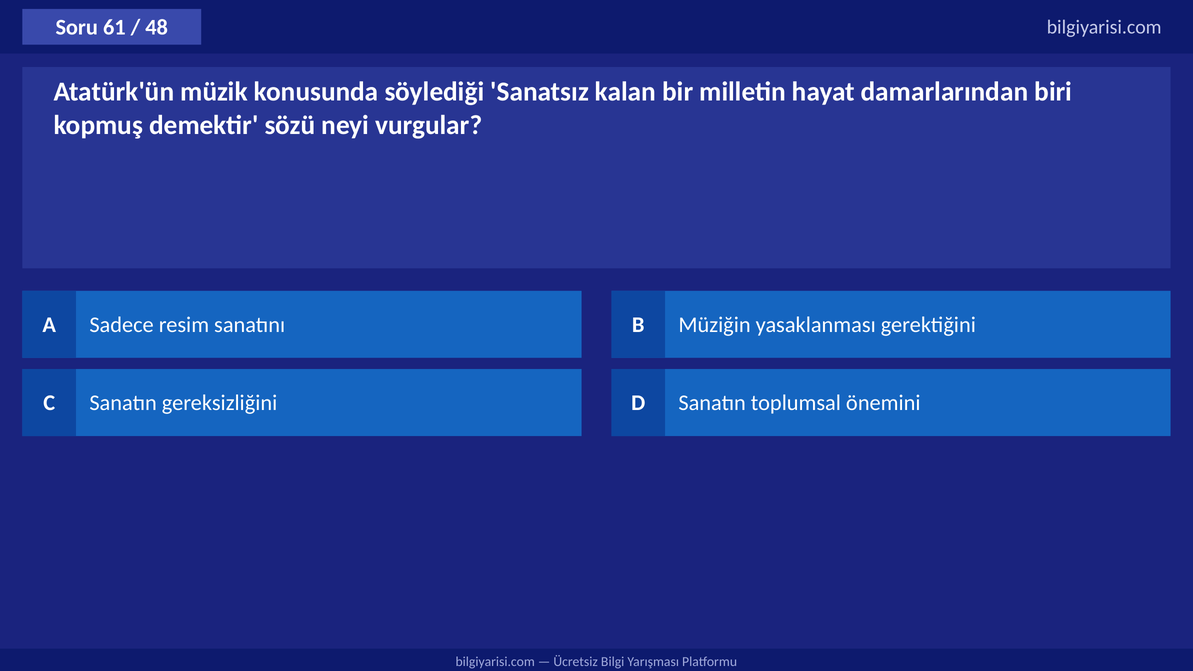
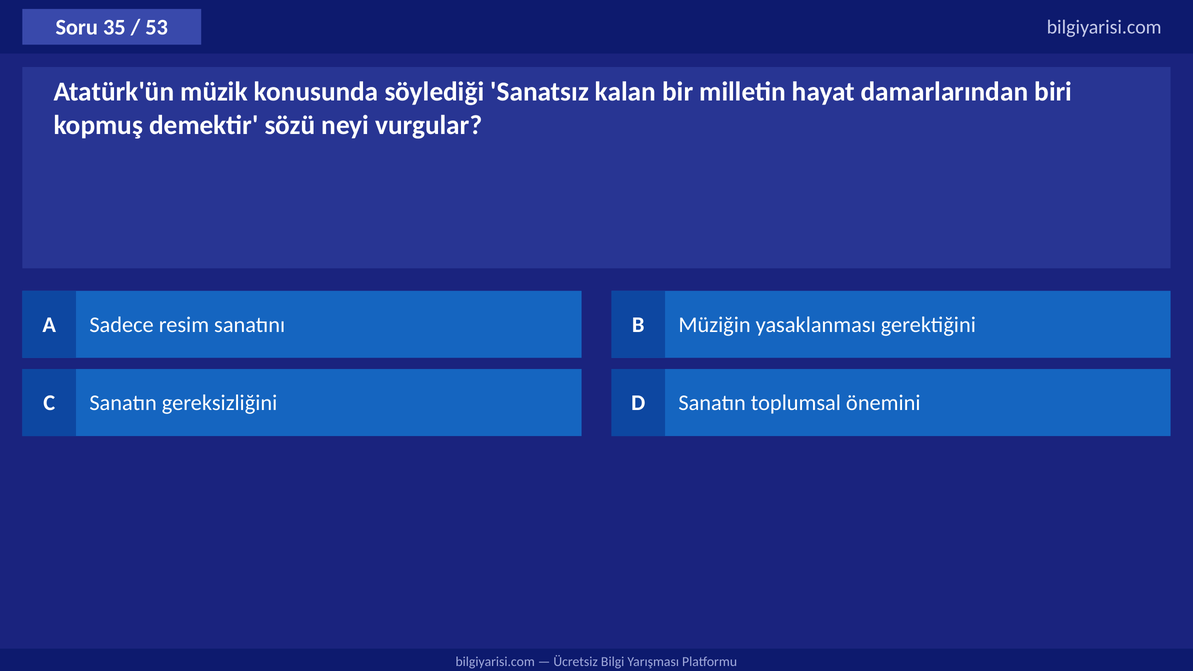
61: 61 -> 35
48: 48 -> 53
